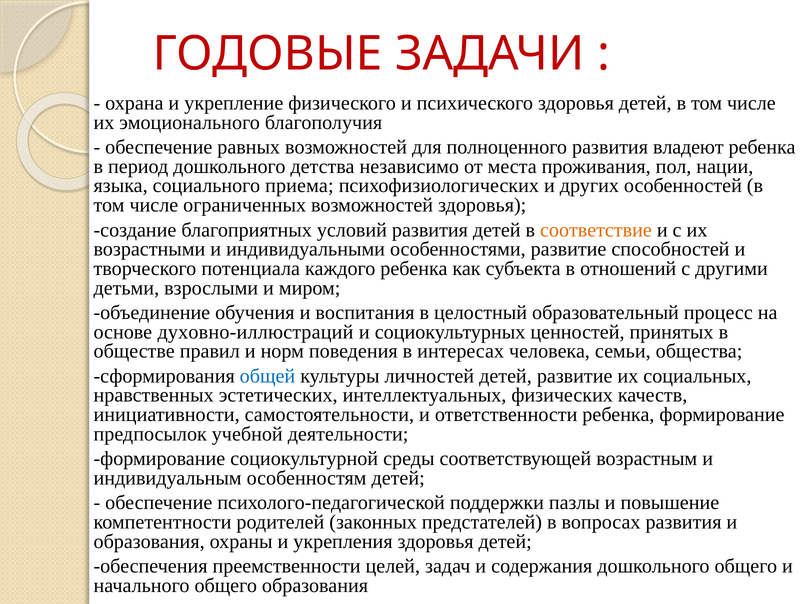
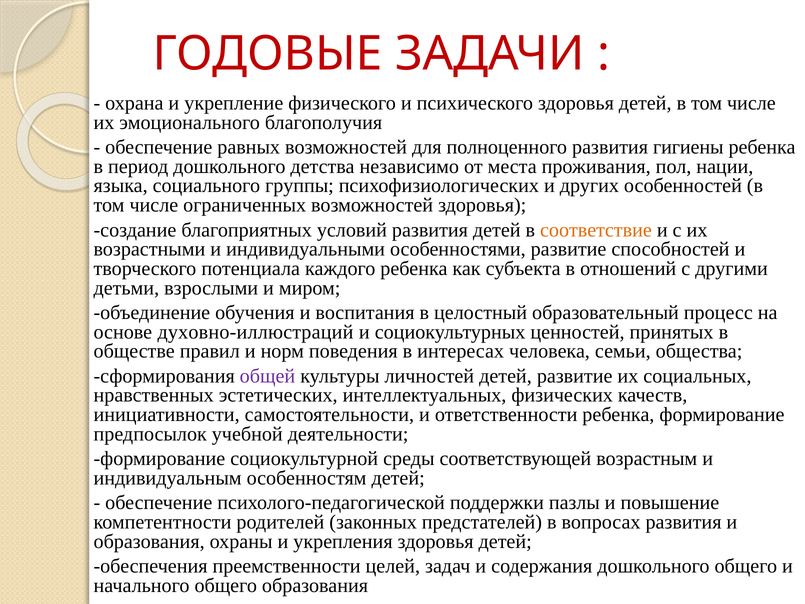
владеют: владеют -> гигиены
приема: приема -> группы
общей colour: blue -> purple
